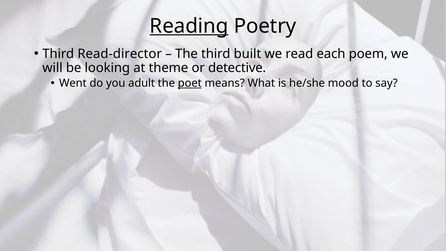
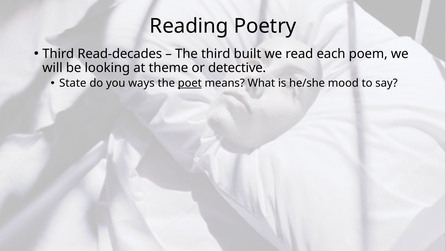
Reading underline: present -> none
Read-director: Read-director -> Read-decades
Went: Went -> State
adult: adult -> ways
